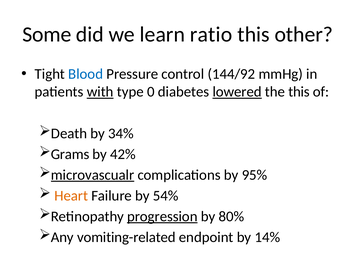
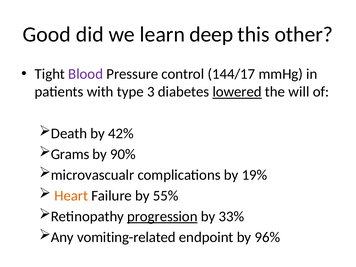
Some: Some -> Good
ratio: ratio -> deep
Blood colour: blue -> purple
144/92: 144/92 -> 144/17
with underline: present -> none
0: 0 -> 3
the this: this -> will
34%: 34% -> 42%
42%: 42% -> 90%
microvascualr underline: present -> none
95%: 95% -> 19%
54%: 54% -> 55%
80%: 80% -> 33%
14%: 14% -> 96%
